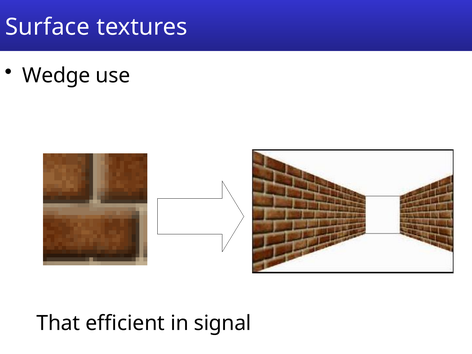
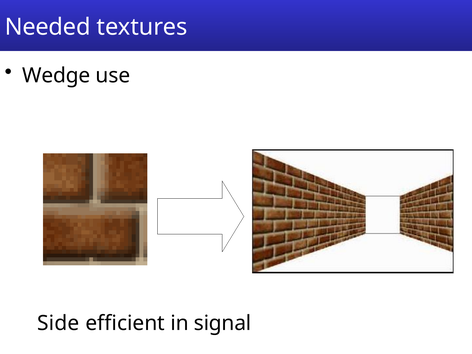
Surface: Surface -> Needed
That: That -> Side
